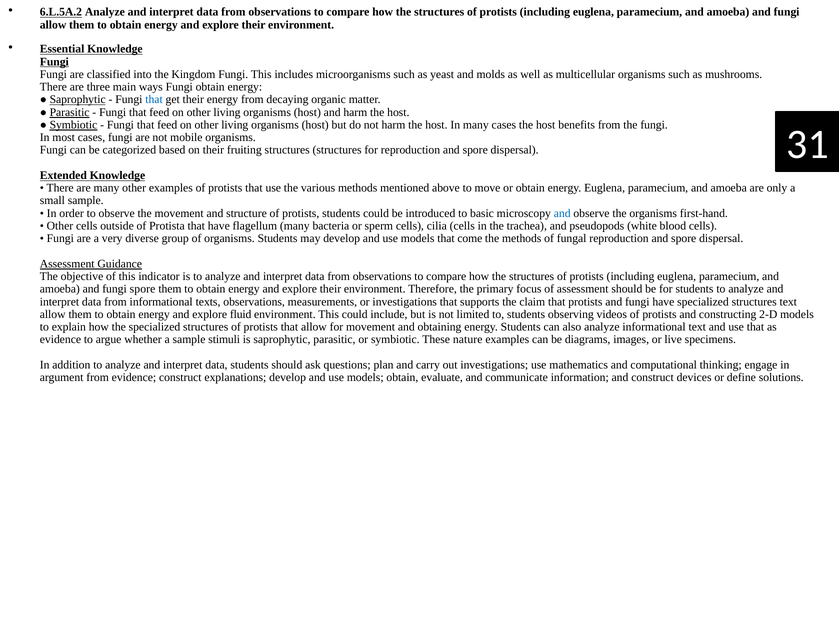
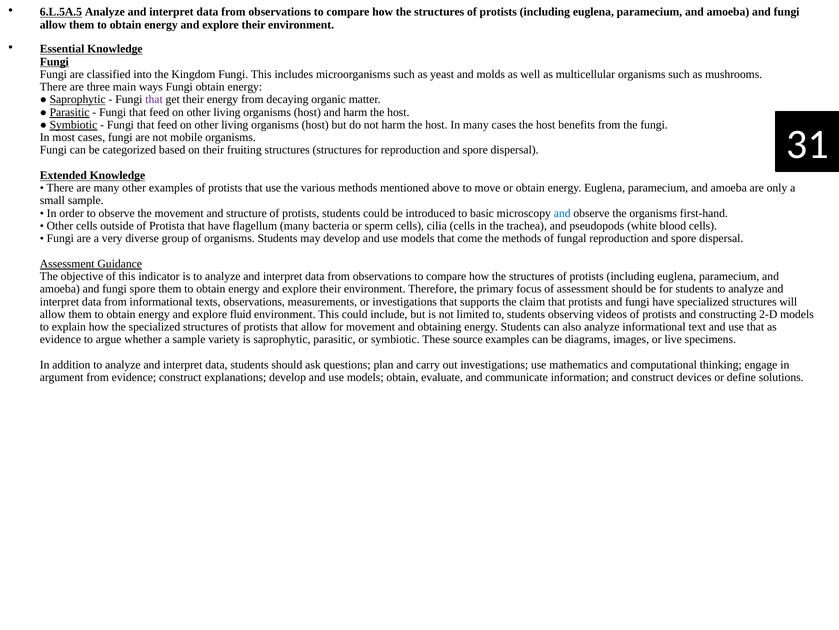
6.L.5A.2: 6.L.5A.2 -> 6.L.5A.5
that at (154, 99) colour: blue -> purple
structures text: text -> will
stimuli: stimuli -> variety
nature: nature -> source
